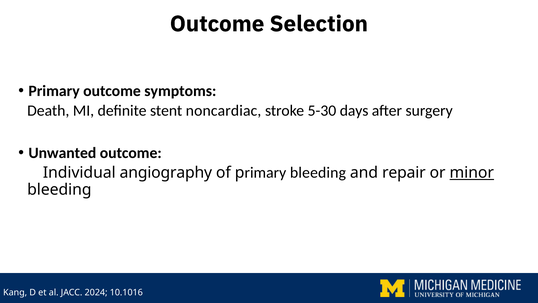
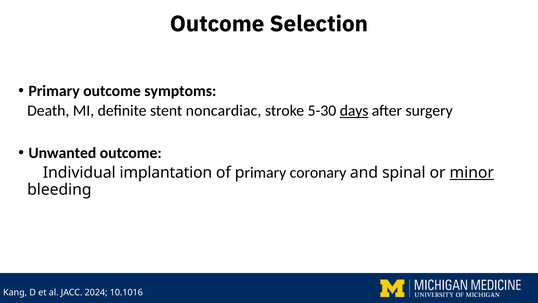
days underline: none -> present
angiography: angiography -> implantation
bleeding at (318, 173): bleeding -> coronary
repair: repair -> spinal
